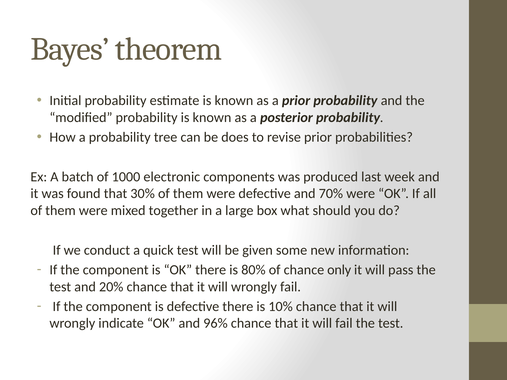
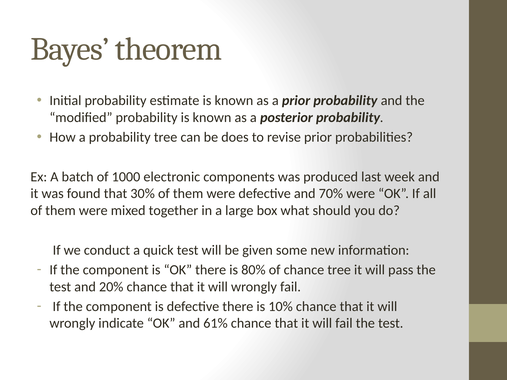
chance only: only -> tree
96%: 96% -> 61%
